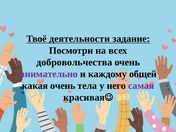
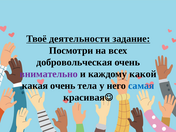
добровольчества: добровольчества -> добровольческая
общей: общей -> какой
самая colour: purple -> blue
